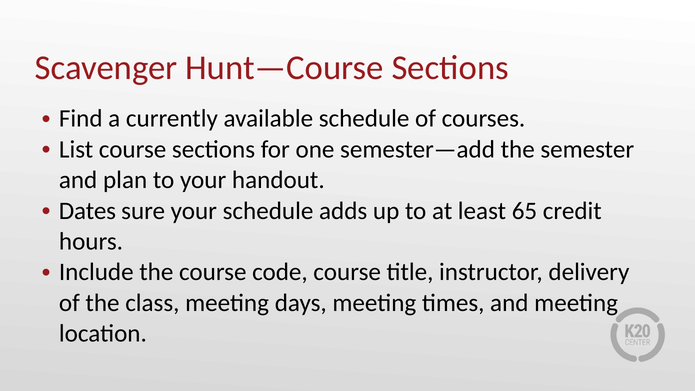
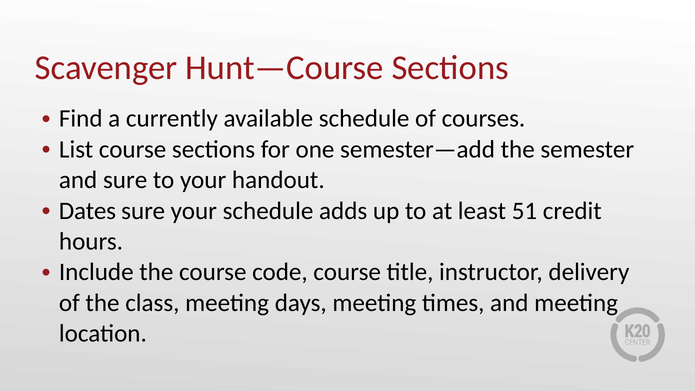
and plan: plan -> sure
65: 65 -> 51
